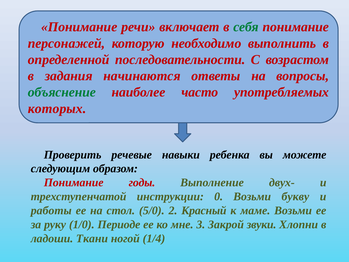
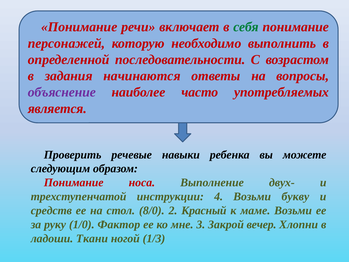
объяснение colour: green -> purple
которых: которых -> является
годы: годы -> носа
0: 0 -> 4
работы: работы -> средств
5/0: 5/0 -> 8/0
Периоде: Периоде -> Фактор
звуки: звуки -> вечер
1/4: 1/4 -> 1/3
